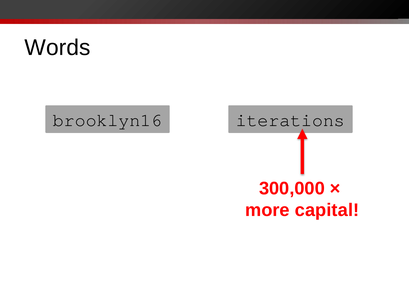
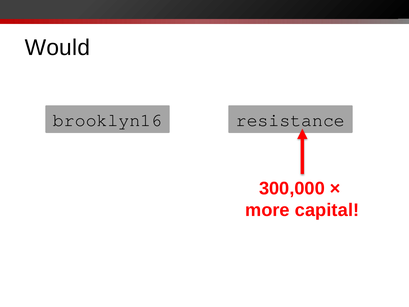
Words: Words -> Would
iterations: iterations -> resistance
